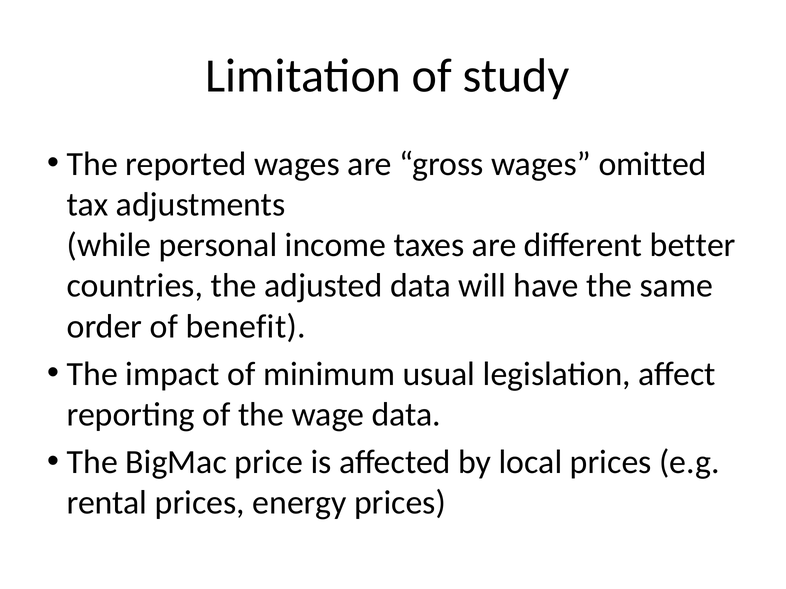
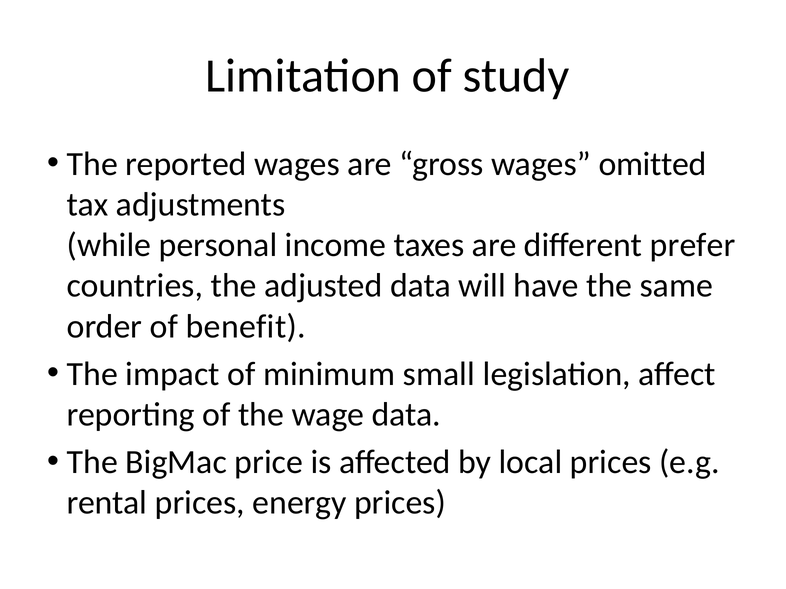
better: better -> prefer
usual: usual -> small
